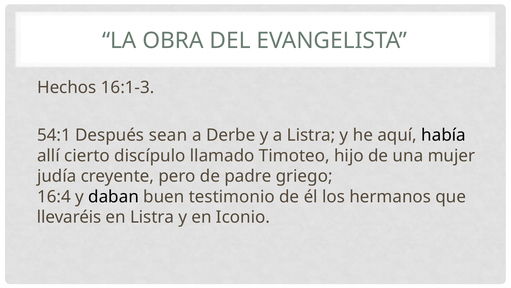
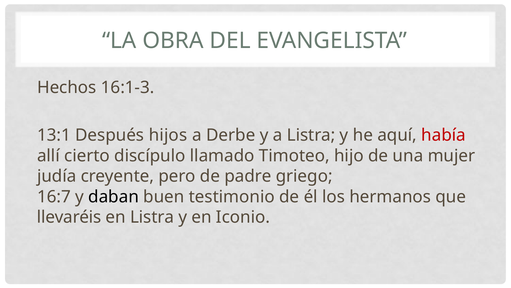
54:1: 54:1 -> 13:1
sean: sean -> hijos
había colour: black -> red
16:4: 16:4 -> 16:7
